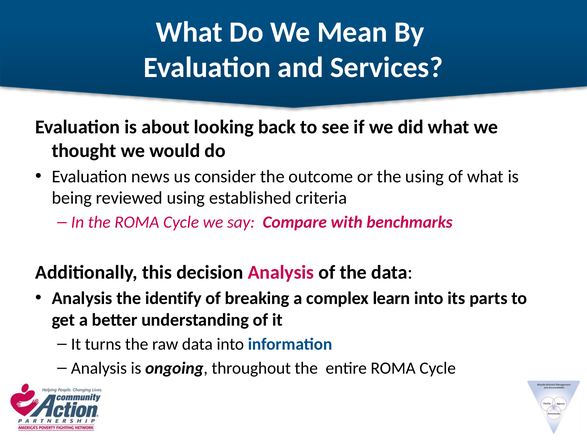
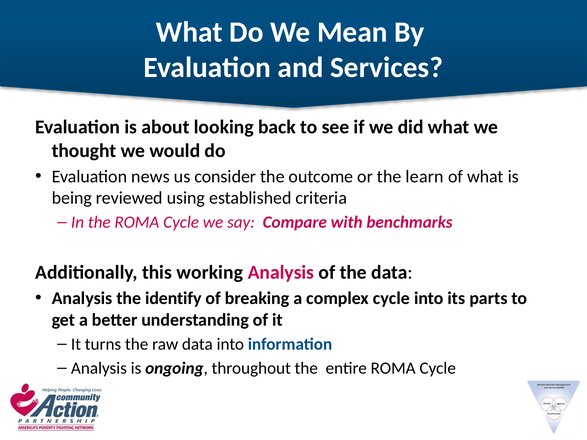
the using: using -> learn
decision: decision -> working
complex learn: learn -> cycle
